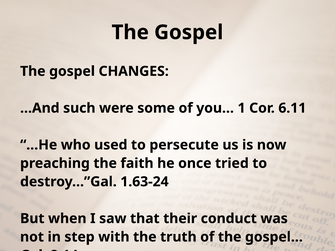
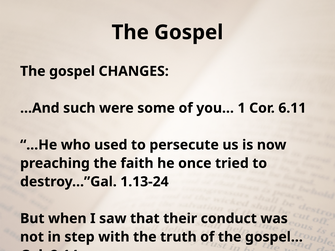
1.63-24: 1.63-24 -> 1.13-24
